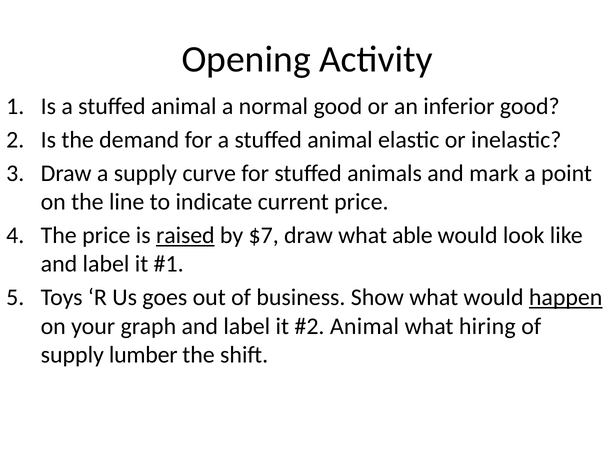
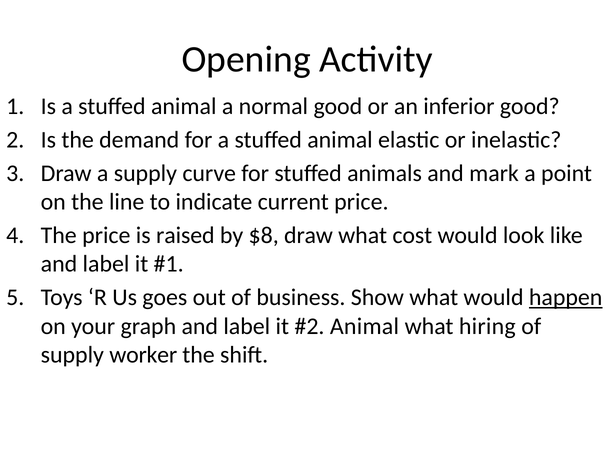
raised underline: present -> none
$7: $7 -> $8
able: able -> cost
lumber: lumber -> worker
